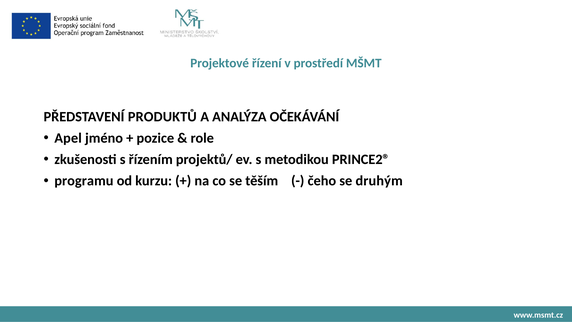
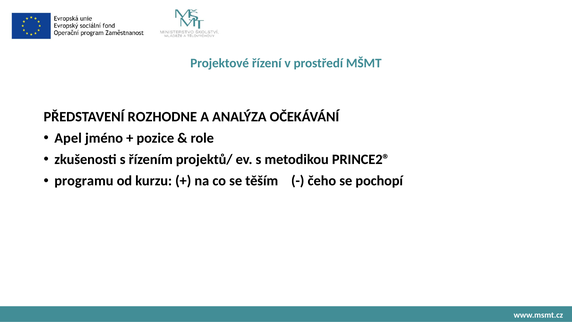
PRODUKTŮ: PRODUKTŮ -> ROZHODNE
druhým: druhým -> pochopí
